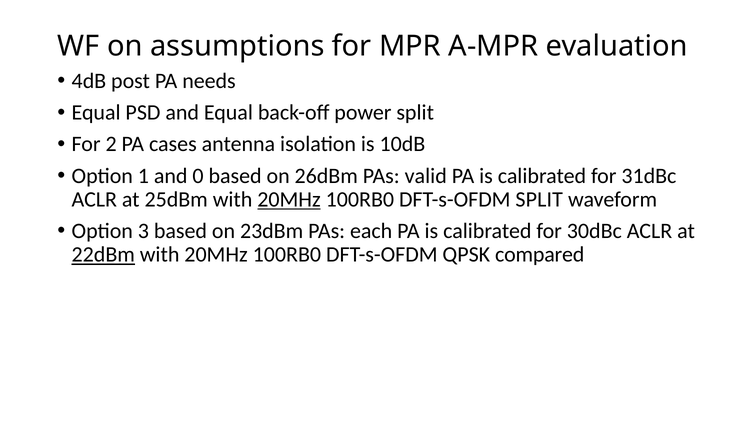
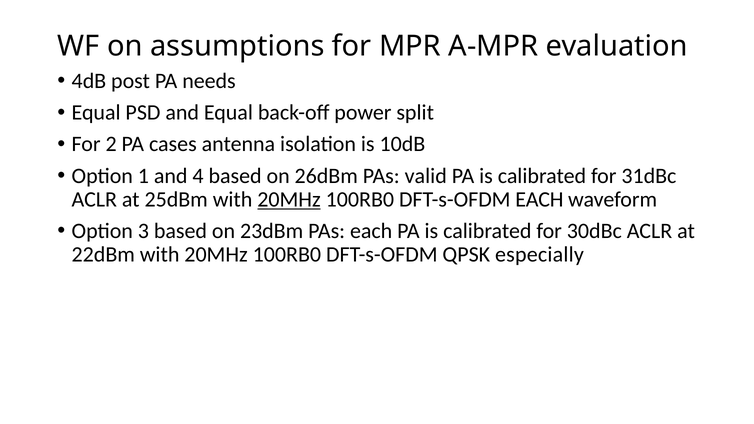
0: 0 -> 4
DFT-s-OFDM SPLIT: SPLIT -> EACH
22dBm underline: present -> none
compared: compared -> especially
